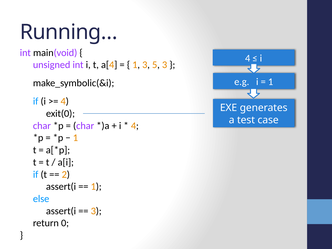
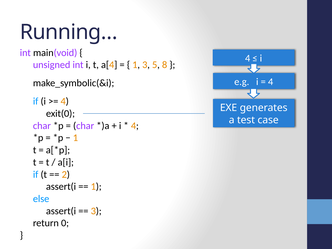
5 3: 3 -> 8
1 at (271, 82): 1 -> 4
